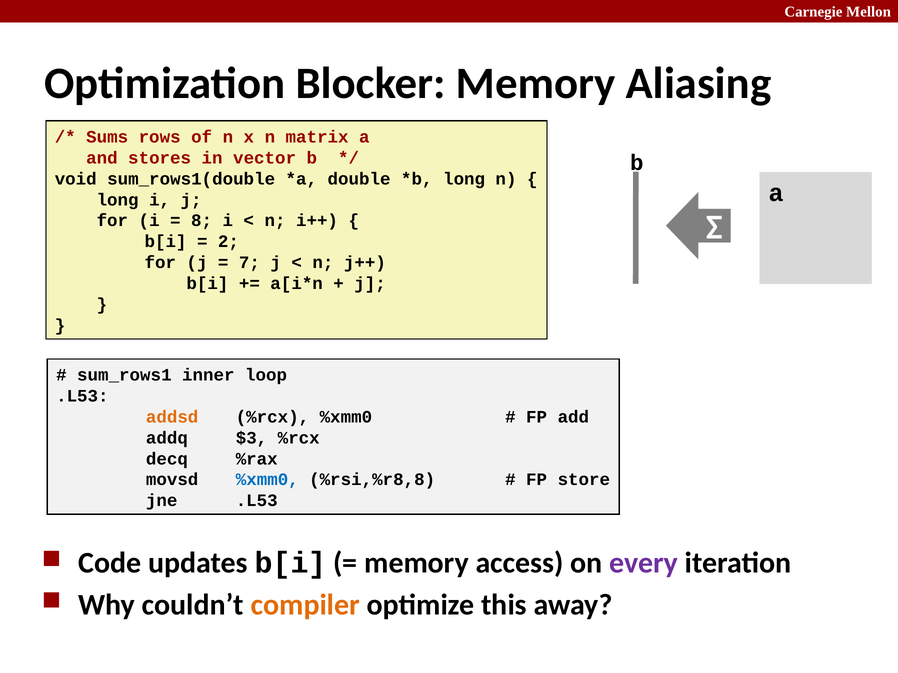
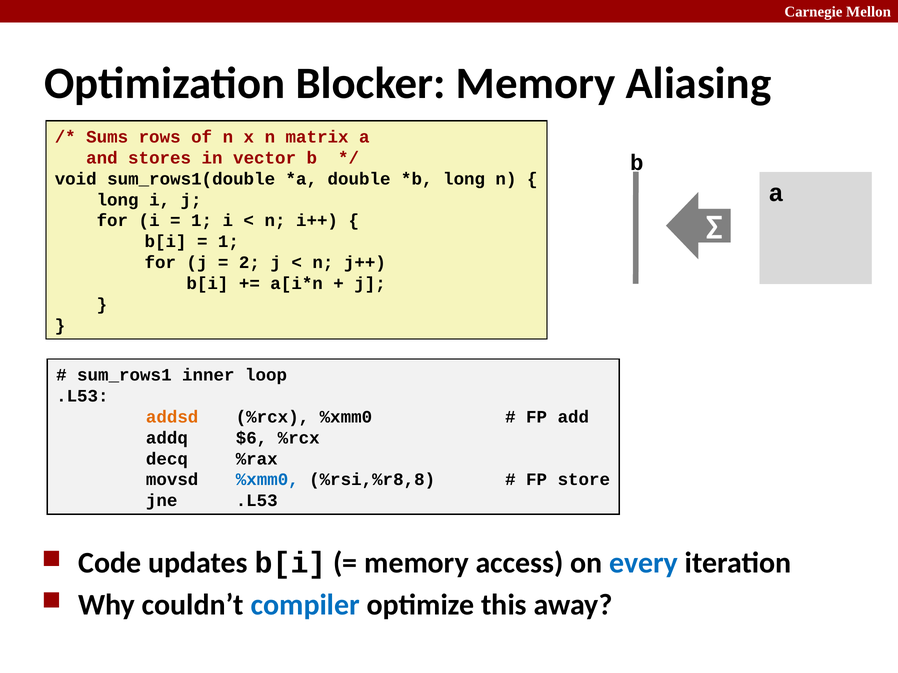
8 at (202, 221): 8 -> 1
2 at (228, 242): 2 -> 1
7: 7 -> 2
$3: $3 -> $6
every colour: purple -> blue
compiler colour: orange -> blue
